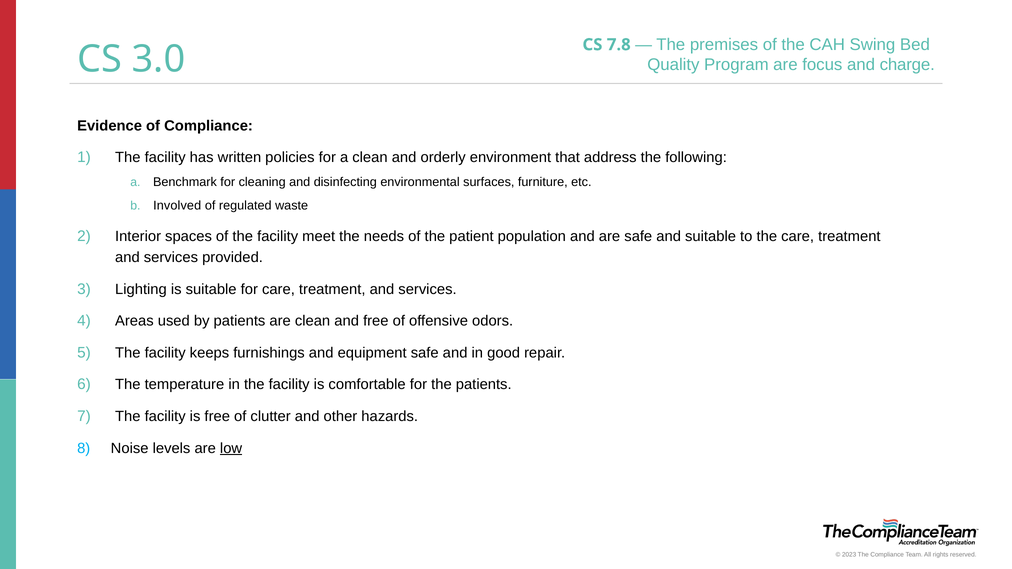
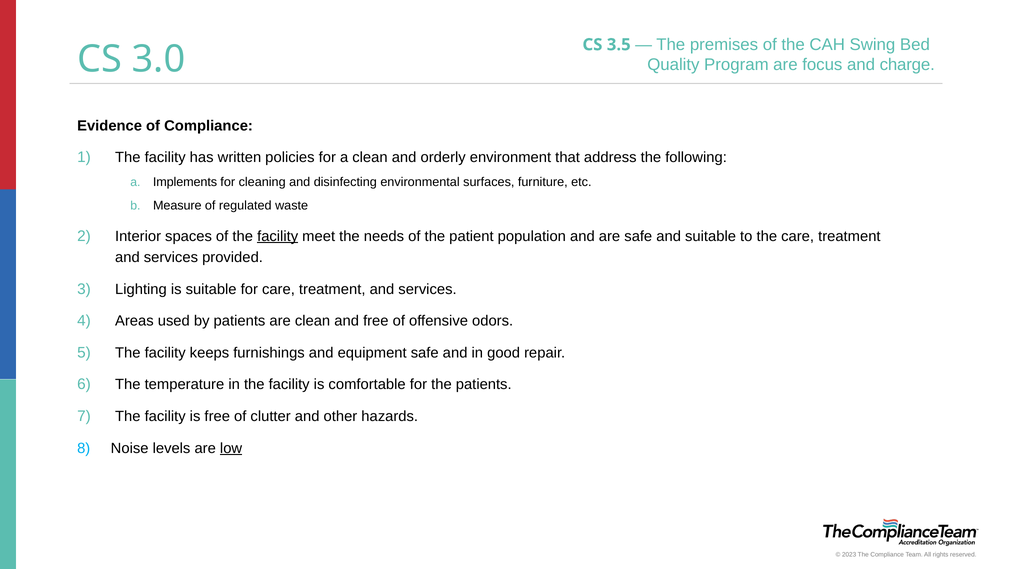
7.8: 7.8 -> 3.5
Benchmark: Benchmark -> Implements
Involved: Involved -> Measure
facility at (278, 236) underline: none -> present
